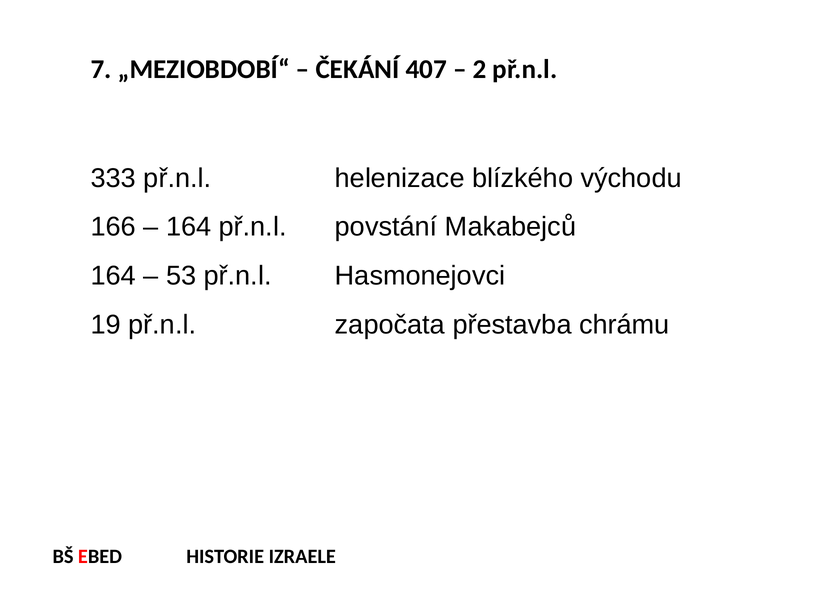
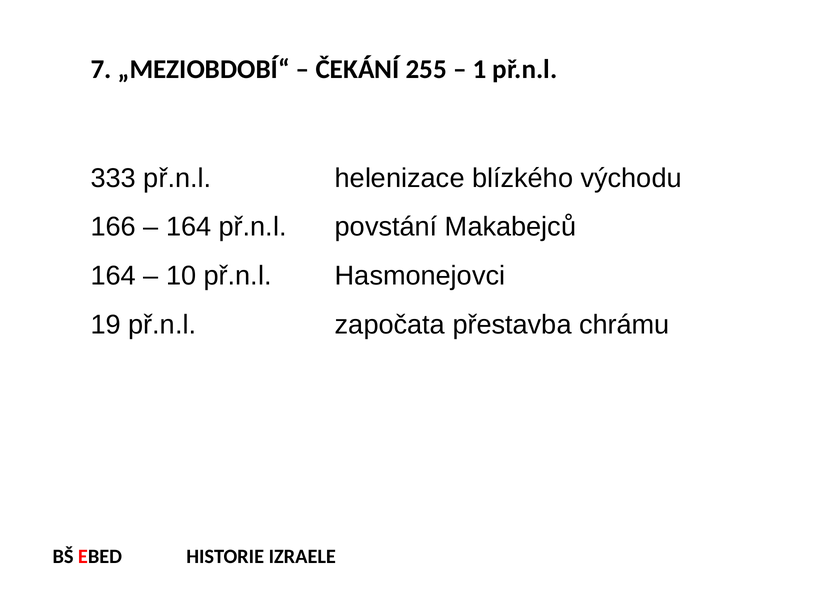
407: 407 -> 255
2: 2 -> 1
53: 53 -> 10
